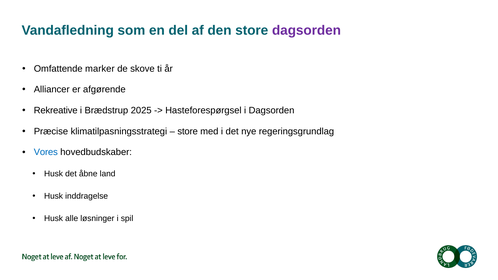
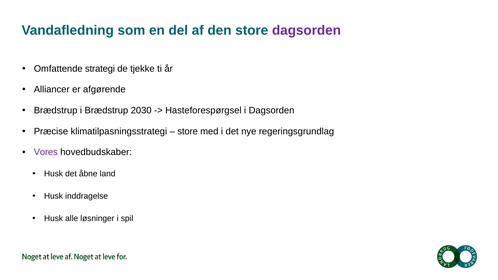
marker: marker -> strategi
skove: skove -> tjekke
Rekreative at (56, 110): Rekreative -> Brædstrup
2025: 2025 -> 2030
Vores colour: blue -> purple
